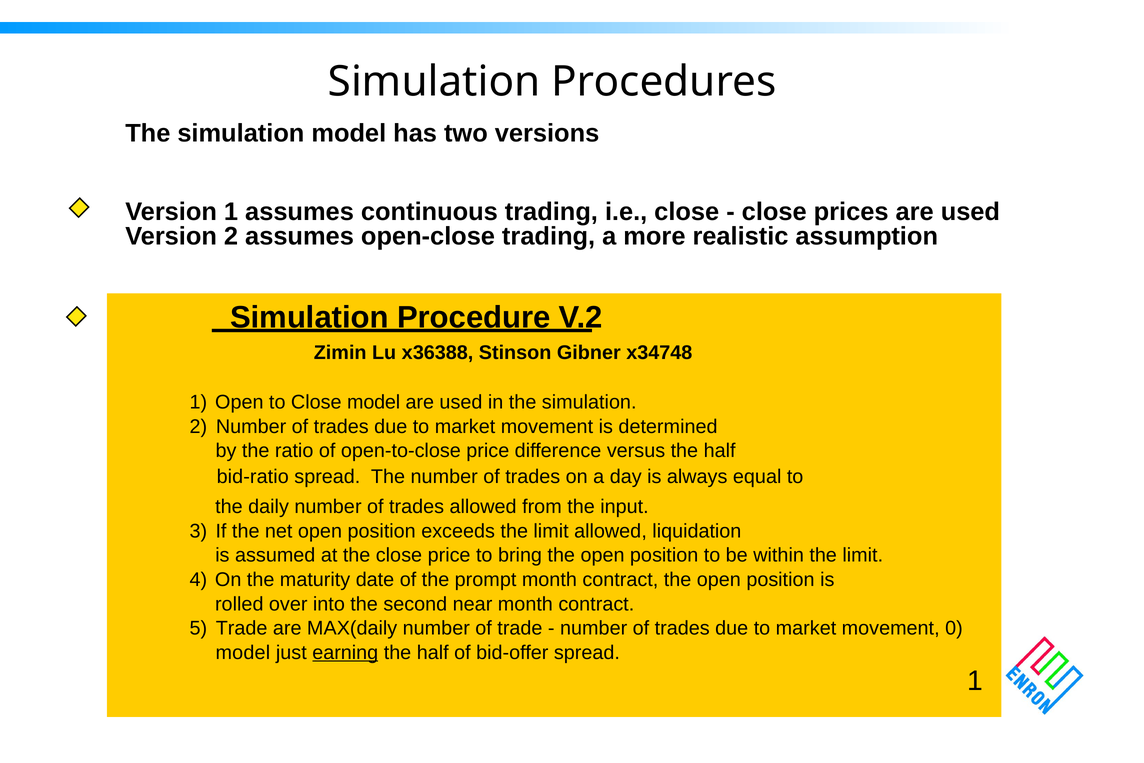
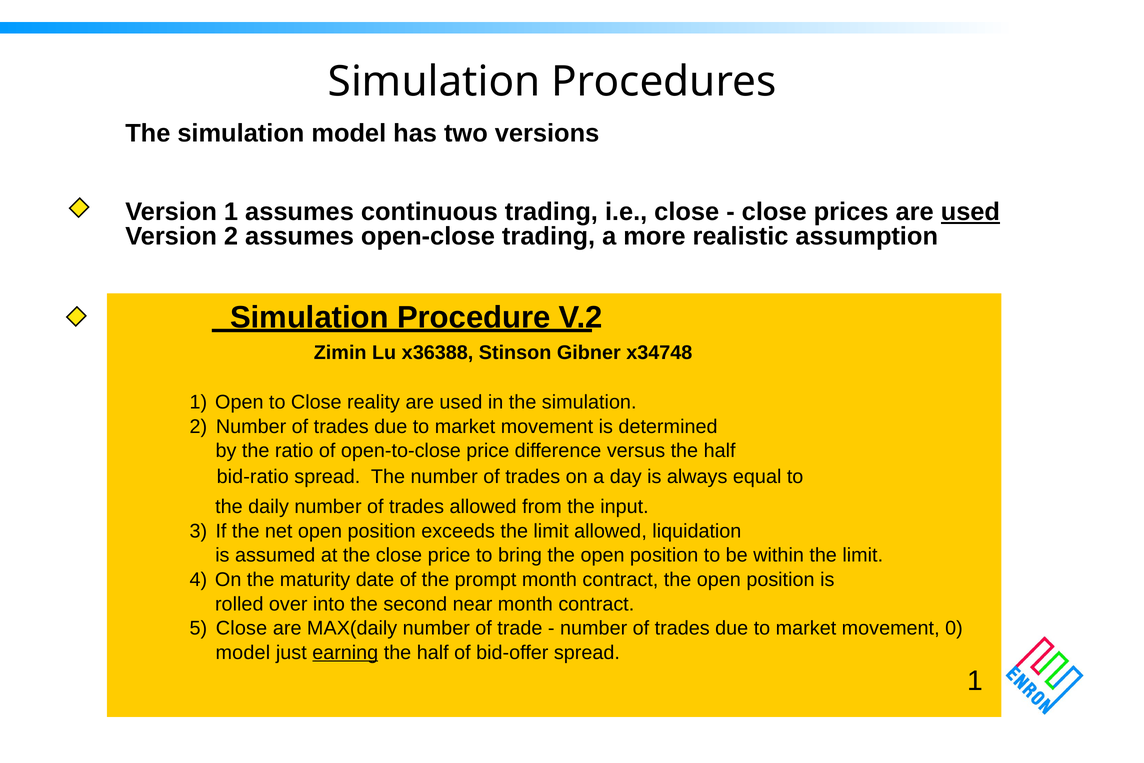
used at (970, 212) underline: none -> present
Close model: model -> reality
5 Trade: Trade -> Close
